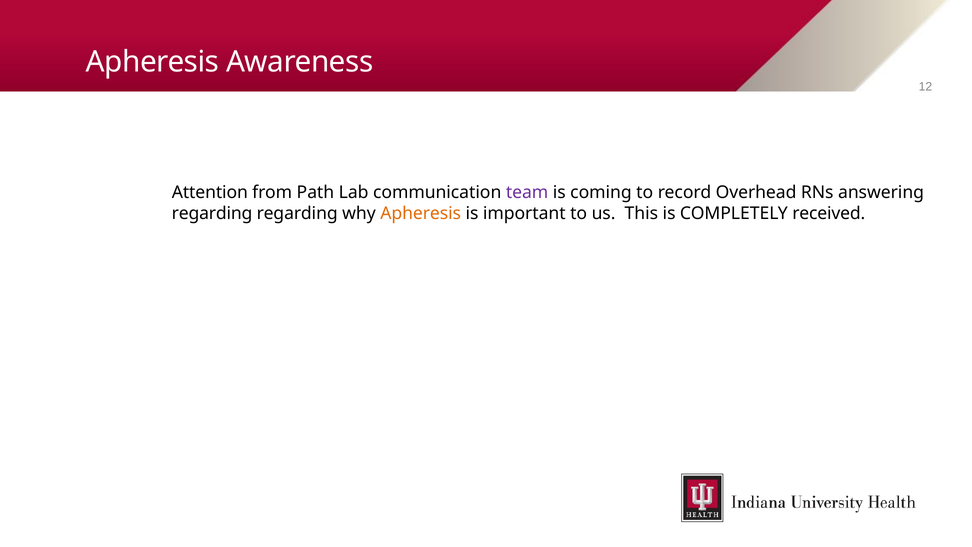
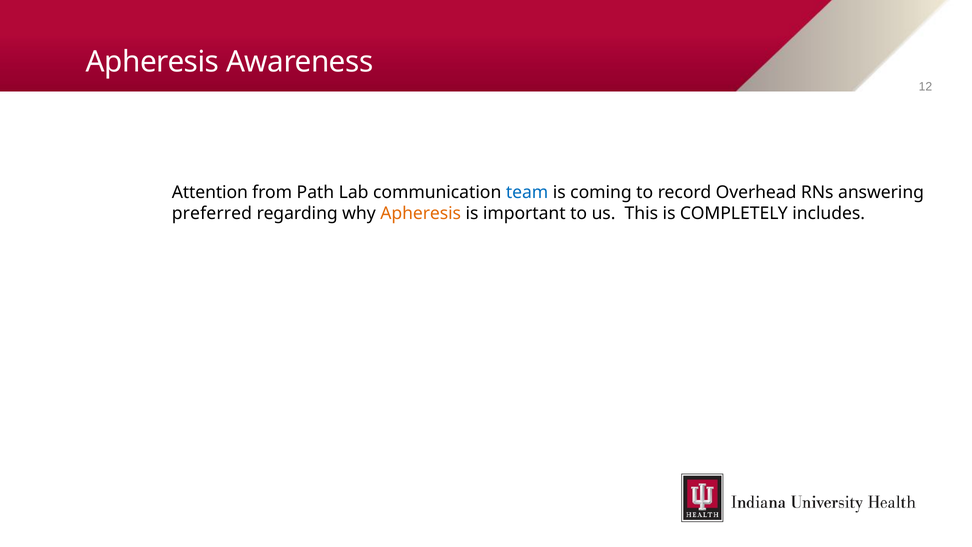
team colour: purple -> blue
regarding at (212, 213): regarding -> preferred
received: received -> includes
